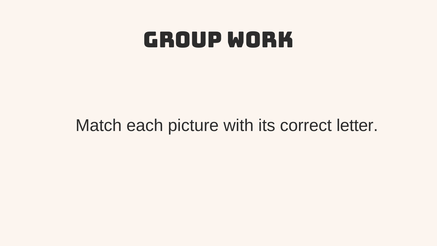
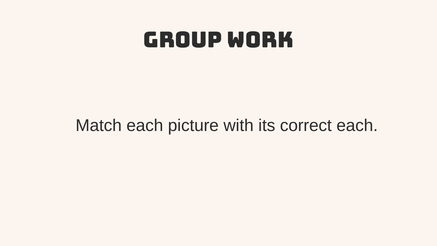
correct letter: letter -> each
